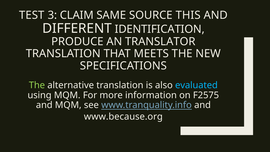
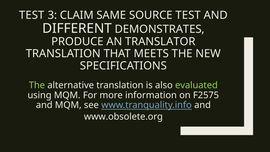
SOURCE THIS: THIS -> TEST
IDENTIFICATION: IDENTIFICATION -> DEMONSTRATES
evaluated colour: light blue -> light green
www.because.org: www.because.org -> www.obsolete.org
